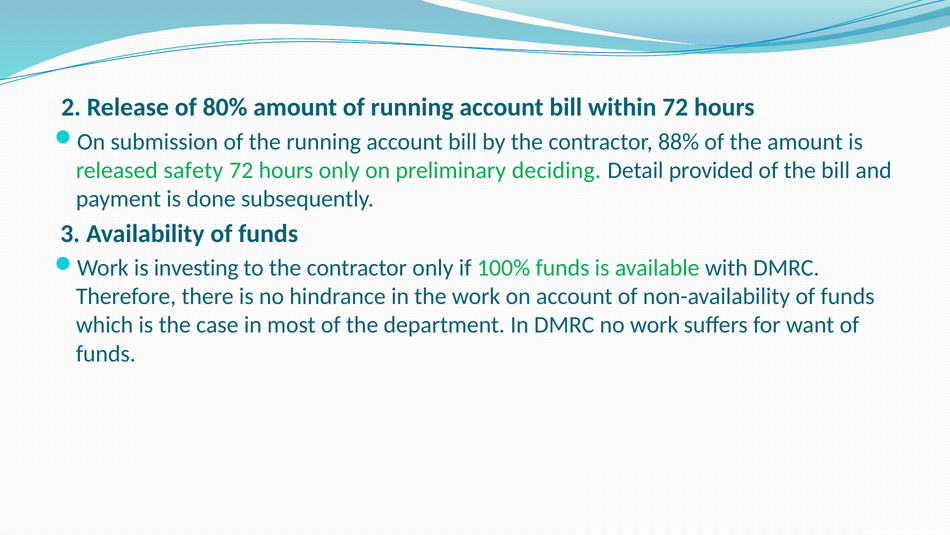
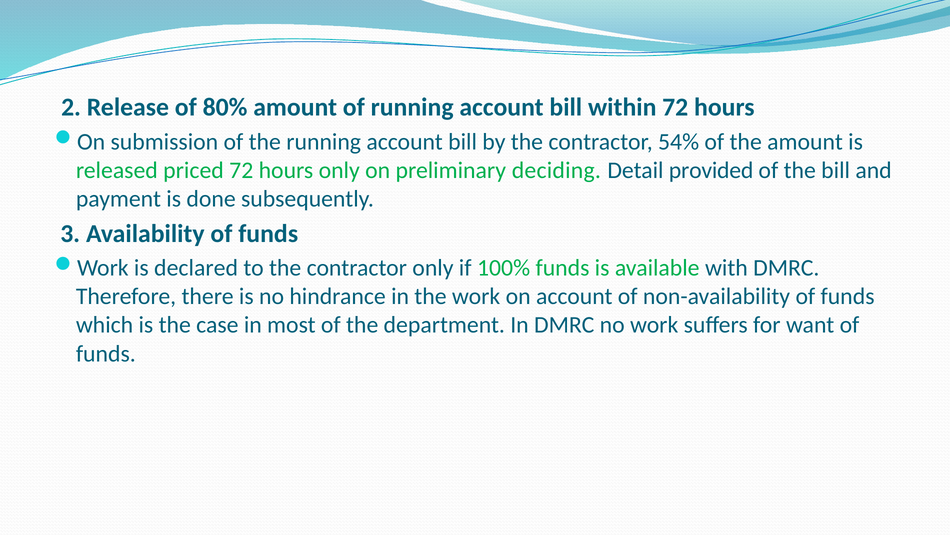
88%: 88% -> 54%
safety: safety -> priced
investing: investing -> declared
